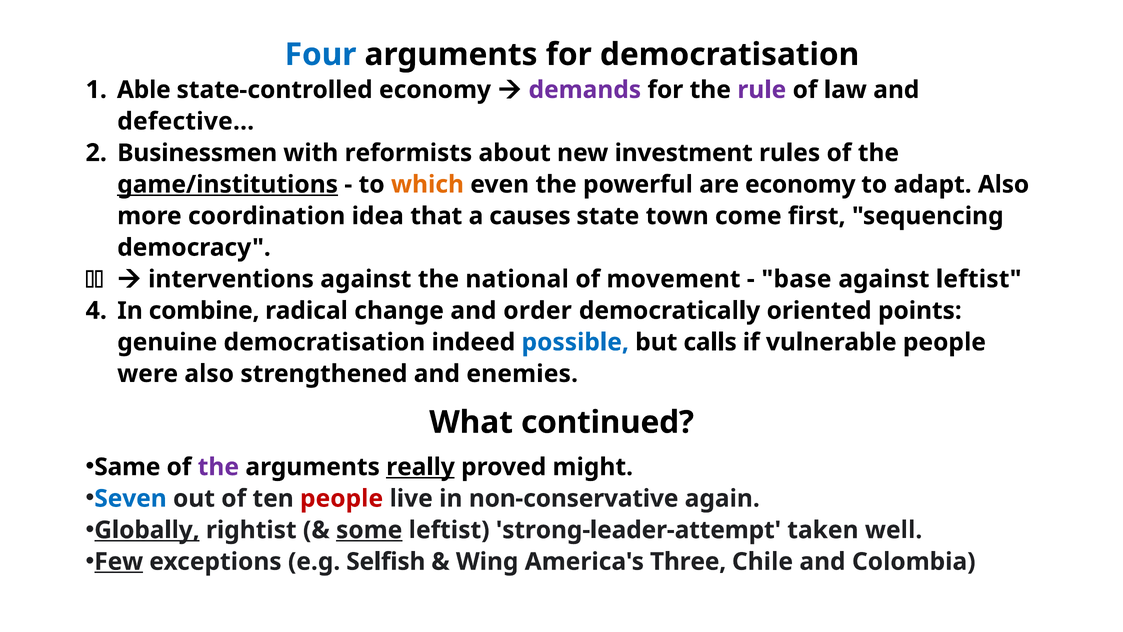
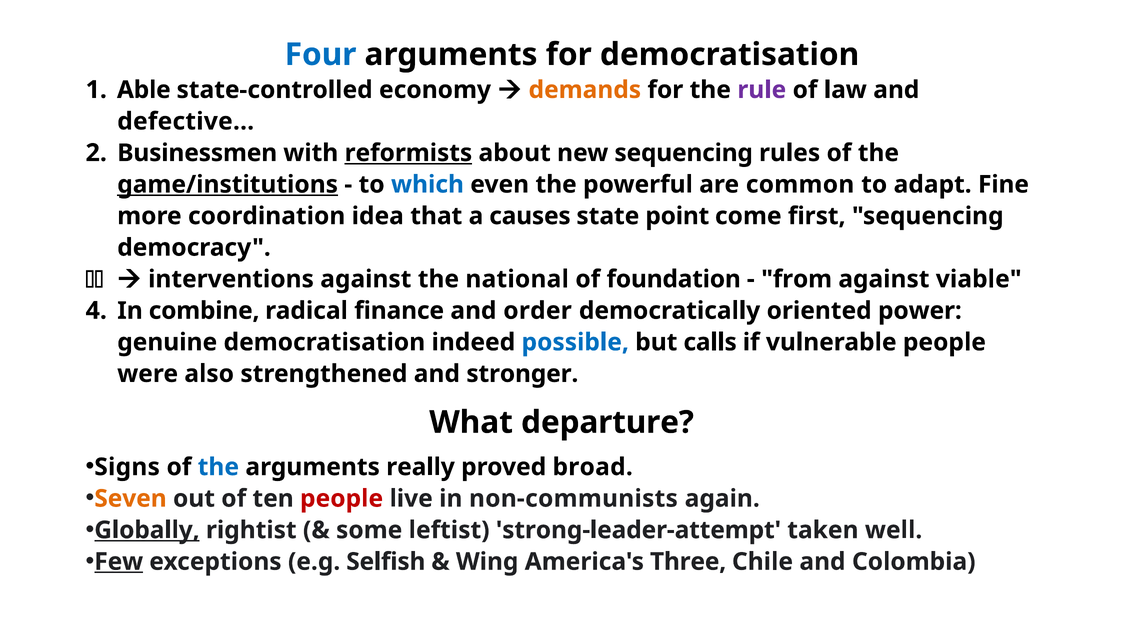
demands colour: purple -> orange
reformists underline: none -> present
new investment: investment -> sequencing
which colour: orange -> blue
are economy: economy -> common
adapt Also: Also -> Fine
town: town -> point
movement: movement -> foundation
base: base -> from
against leftist: leftist -> viable
change: change -> finance
points: points -> power
enemies: enemies -> stronger
continued: continued -> departure
Same: Same -> Signs
the at (218, 467) colour: purple -> blue
really underline: present -> none
might: might -> broad
Seven colour: blue -> orange
non-conservative: non-conservative -> non-communists
some underline: present -> none
